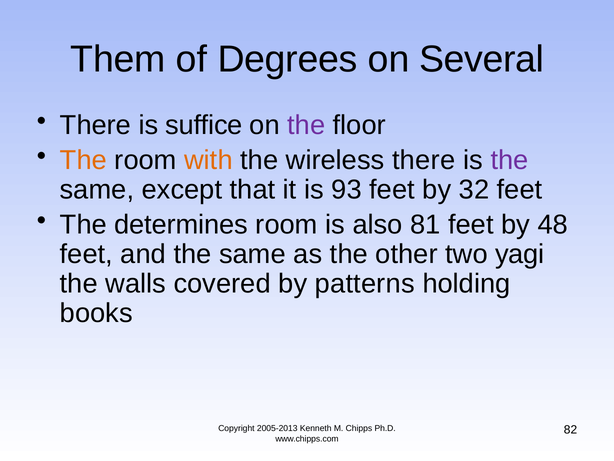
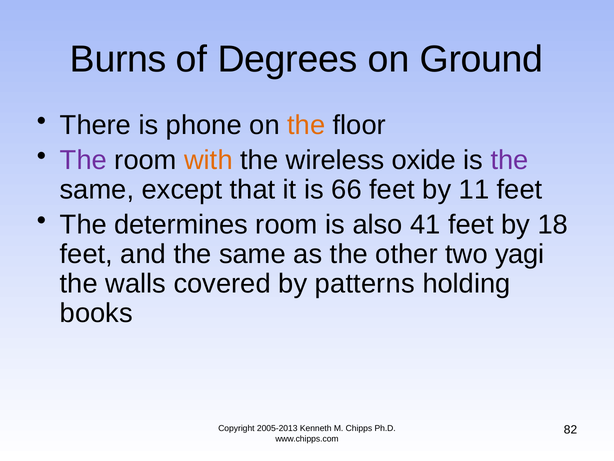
Them: Them -> Burns
Several: Several -> Ground
suffice: suffice -> phone
the at (306, 125) colour: purple -> orange
The at (83, 160) colour: orange -> purple
wireless there: there -> oxide
93: 93 -> 66
32: 32 -> 11
81: 81 -> 41
48: 48 -> 18
